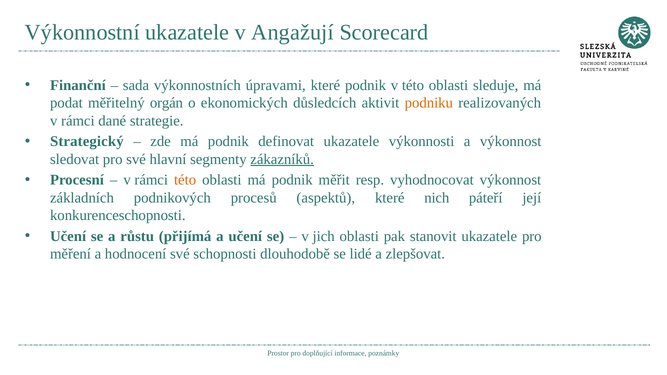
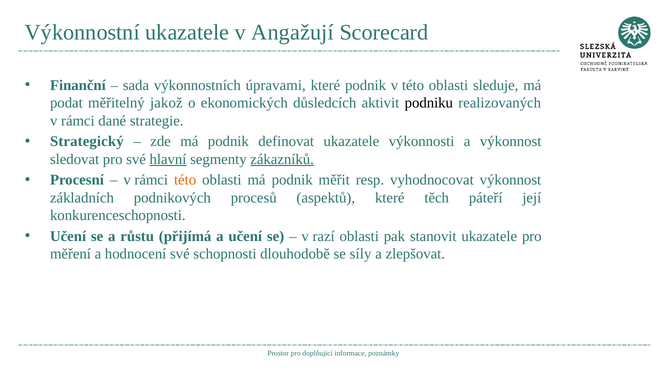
orgán: orgán -> jakož
podniku colour: orange -> black
hlavní underline: none -> present
nich: nich -> těch
jich: jich -> razí
lidé: lidé -> síly
